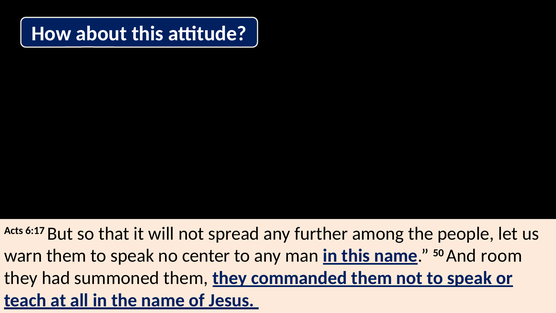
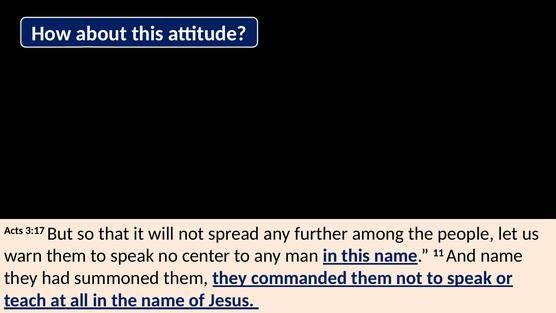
6:17: 6:17 -> 3:17
50: 50 -> 11
And room: room -> name
